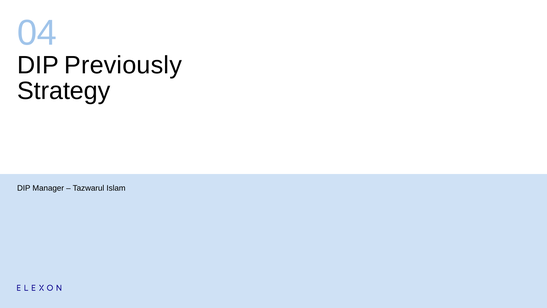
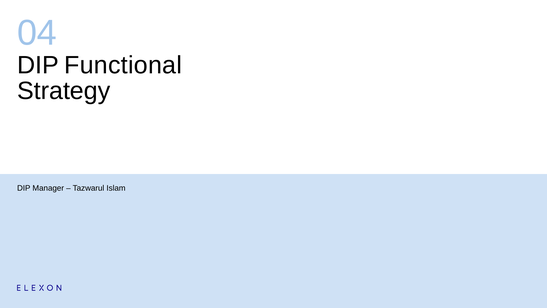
Previously: Previously -> Functional
